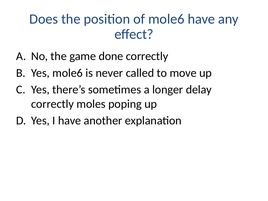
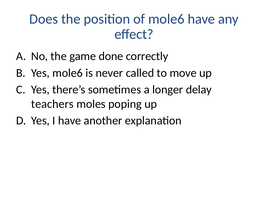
correctly at (52, 104): correctly -> teachers
